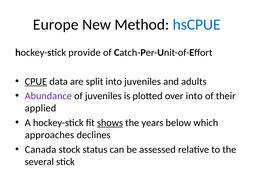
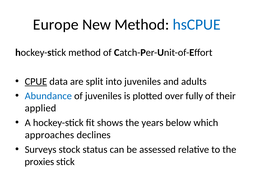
hockey-stick provide: provide -> method
Abundance colour: purple -> blue
over into: into -> fully
shows underline: present -> none
Canada: Canada -> Surveys
several: several -> proxies
